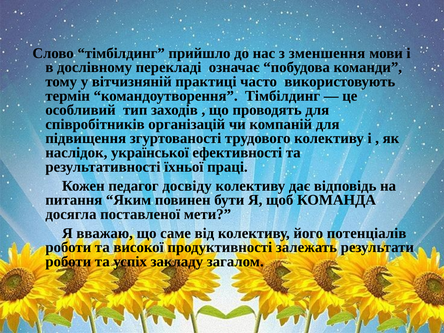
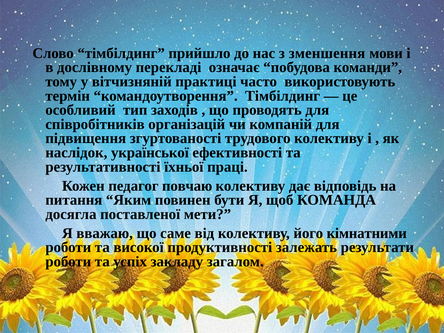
досвіду: досвіду -> повчаю
потенціалів: потенціалів -> кімнатними
